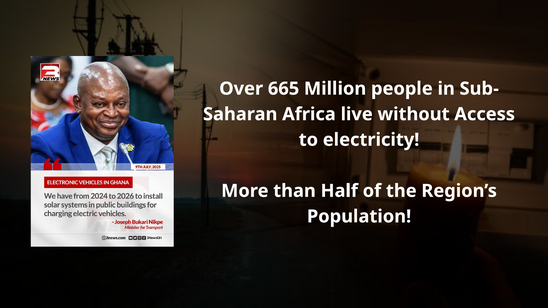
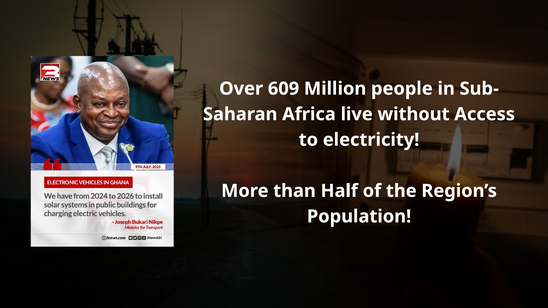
665: 665 -> 609
